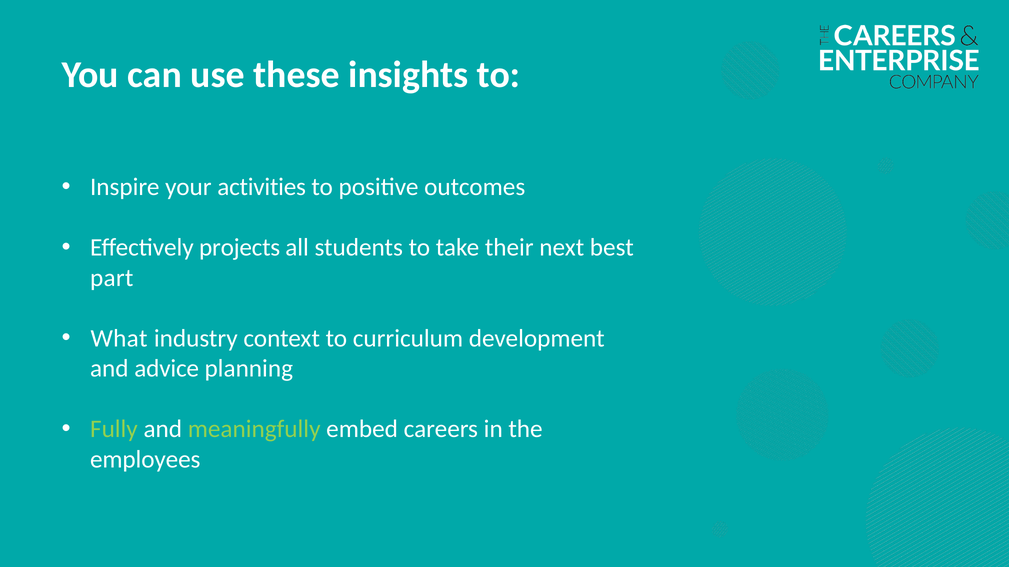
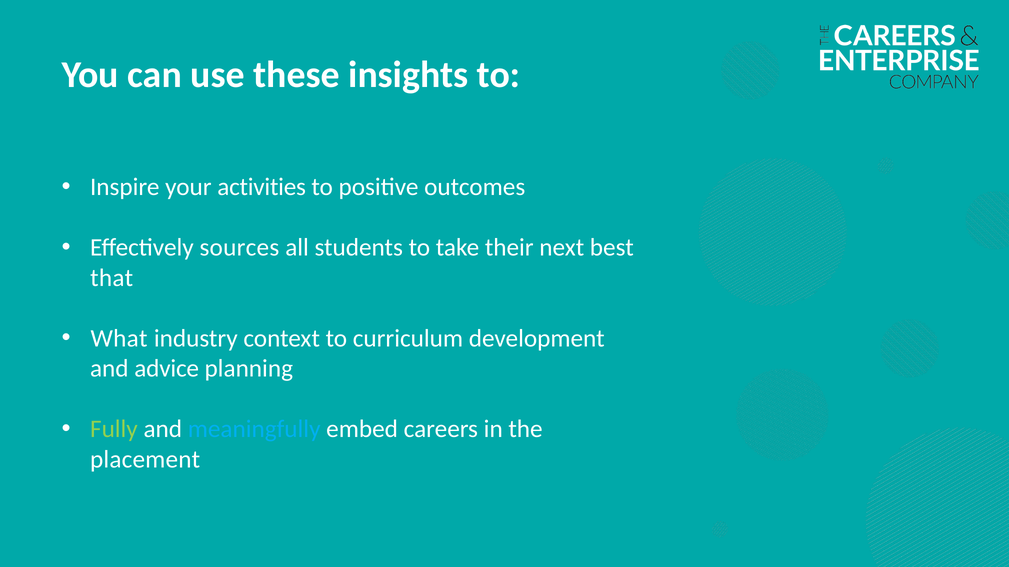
projects: projects -> sources
part: part -> that
meaningfully colour: light green -> light blue
employees: employees -> placement
